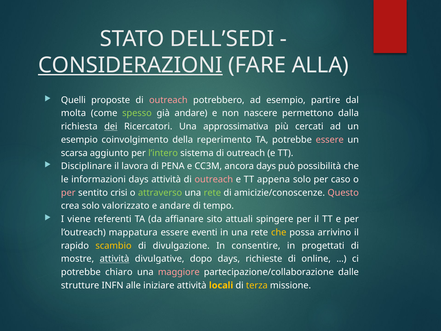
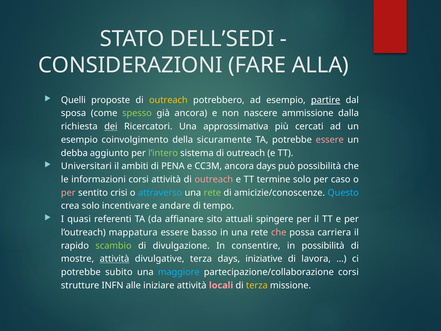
CONSIDERAZIONI underline: present -> none
outreach at (168, 100) colour: pink -> yellow
partire underline: none -> present
molta: molta -> sposa
già andare: andare -> ancora
permettono: permettono -> ammissione
reperimento: reperimento -> sicuramente
scarsa: scarsa -> debba
Disciplinare: Disciplinare -> Universitari
lavora: lavora -> ambiti
informazioni days: days -> corsi
appena: appena -> termine
attraverso colour: light green -> light blue
Questo colour: pink -> light blue
valorizzato: valorizzato -> incentivare
viene: viene -> quasi
eventi: eventi -> basso
che at (279, 232) colour: yellow -> pink
arrivino: arrivino -> carriera
scambio colour: yellow -> light green
in progettati: progettati -> possibilità
divulgative dopo: dopo -> terza
richieste: richieste -> iniziative
online: online -> lavora
chiaro: chiaro -> subito
maggiore colour: pink -> light blue
partecipazione/collaborazione dalle: dalle -> corsi
locali colour: yellow -> pink
